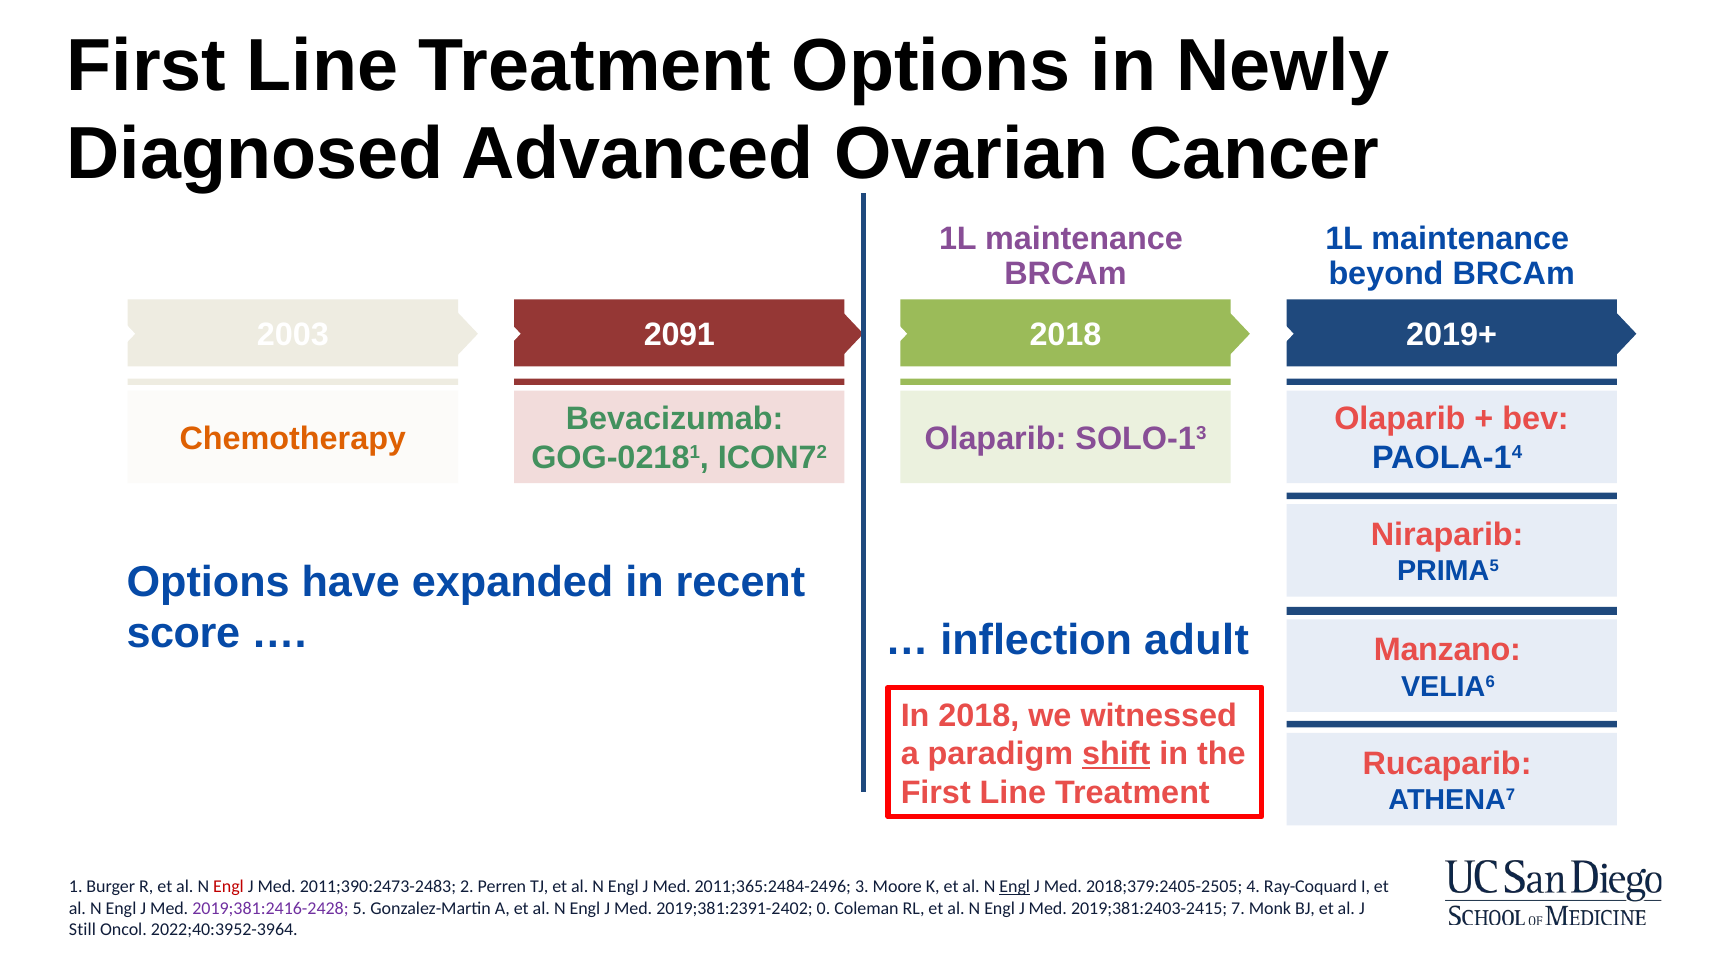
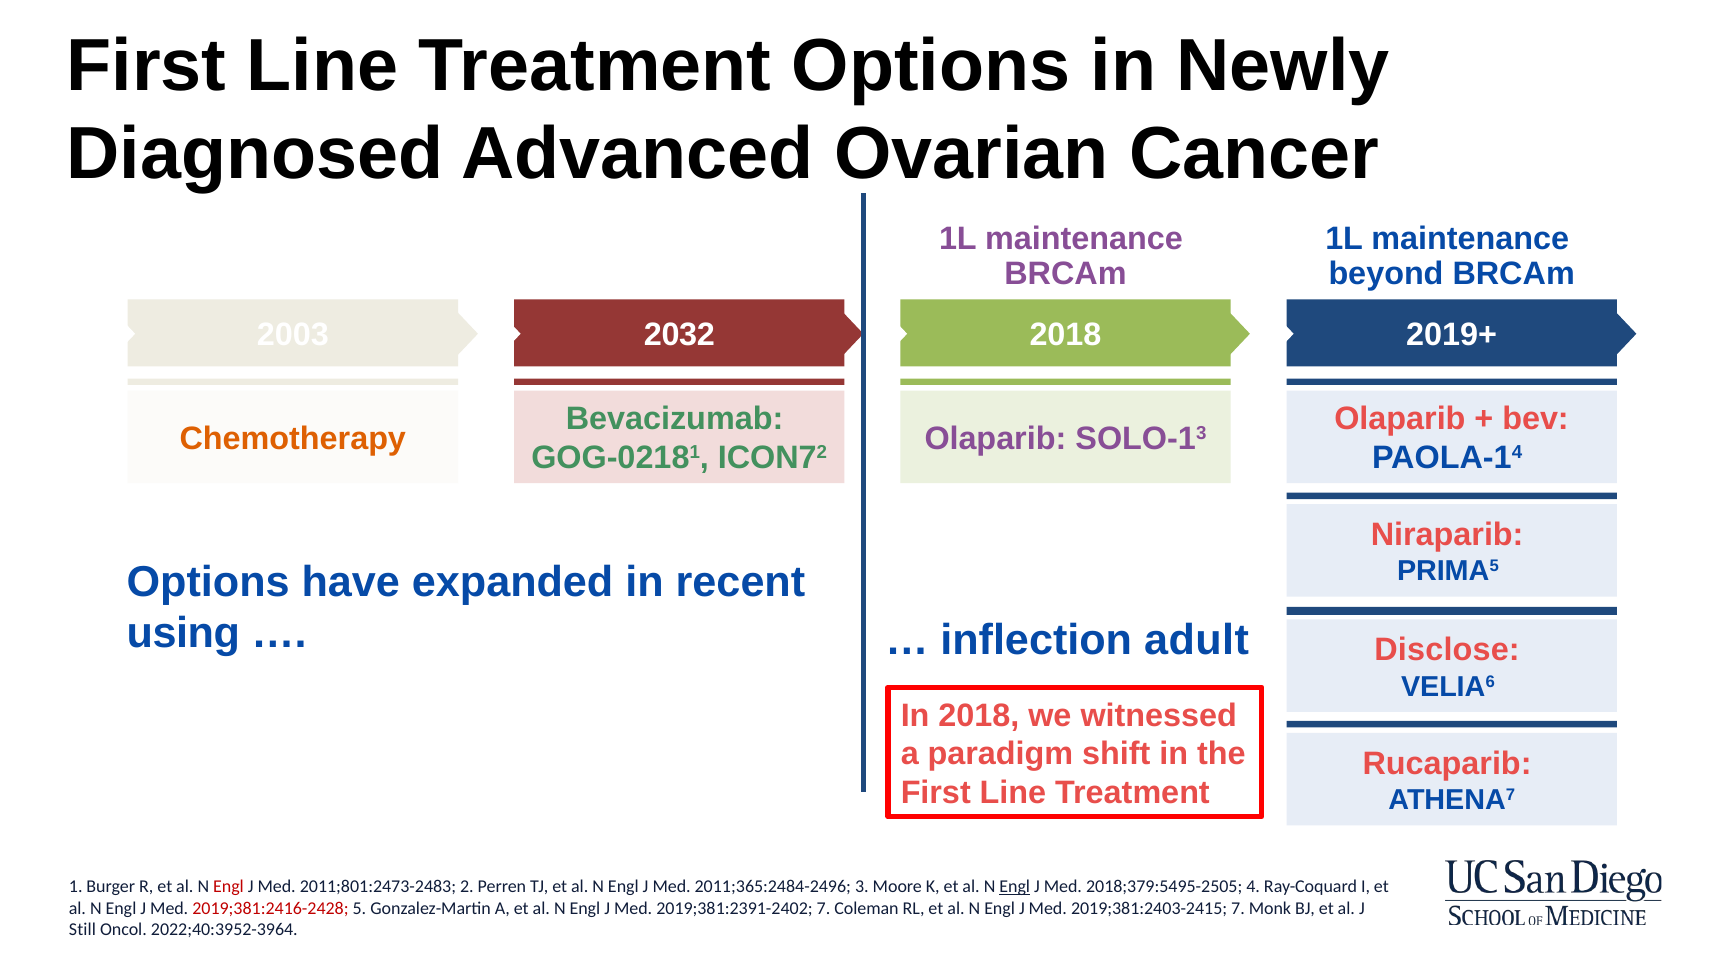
2091: 2091 -> 2032
score: score -> using
Manzano: Manzano -> Disclose
shift underline: present -> none
2011;390:2473-2483: 2011;390:2473-2483 -> 2011;801:2473-2483
2018;379:2405-2505: 2018;379:2405-2505 -> 2018;379:5495-2505
2019;381:2416-2428 colour: purple -> red
2019;381:2391-2402 0: 0 -> 7
